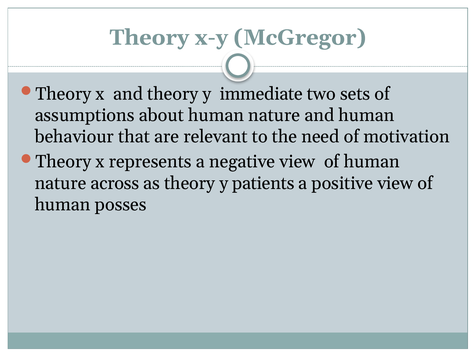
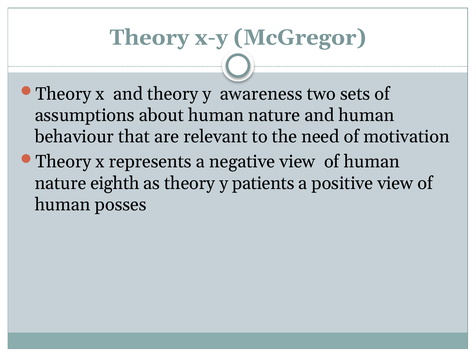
immediate: immediate -> awareness
across: across -> eighth
